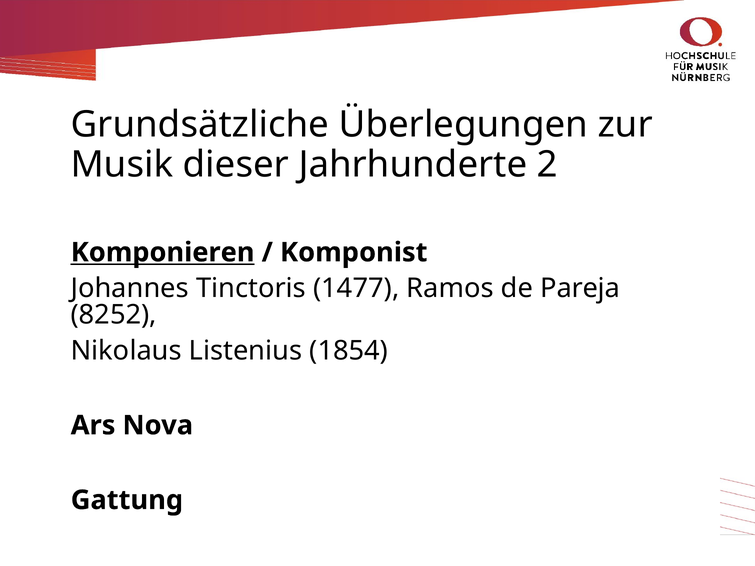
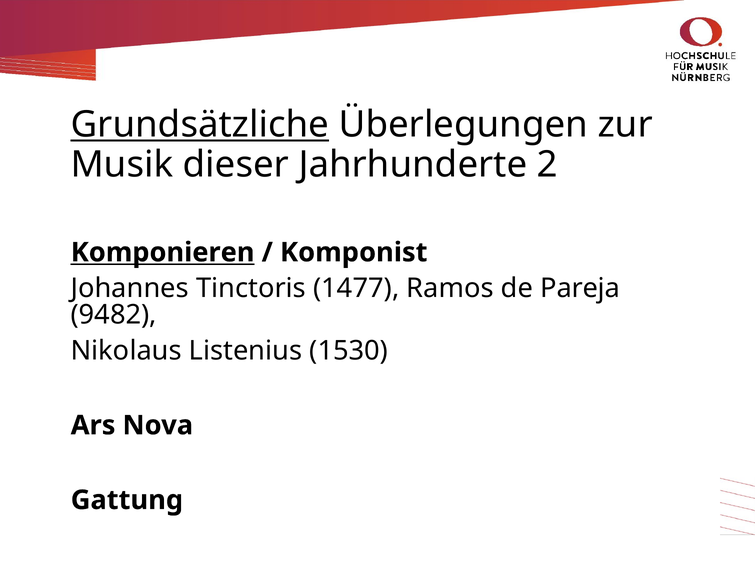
Grundsätzliche underline: none -> present
8252: 8252 -> 9482
1854: 1854 -> 1530
